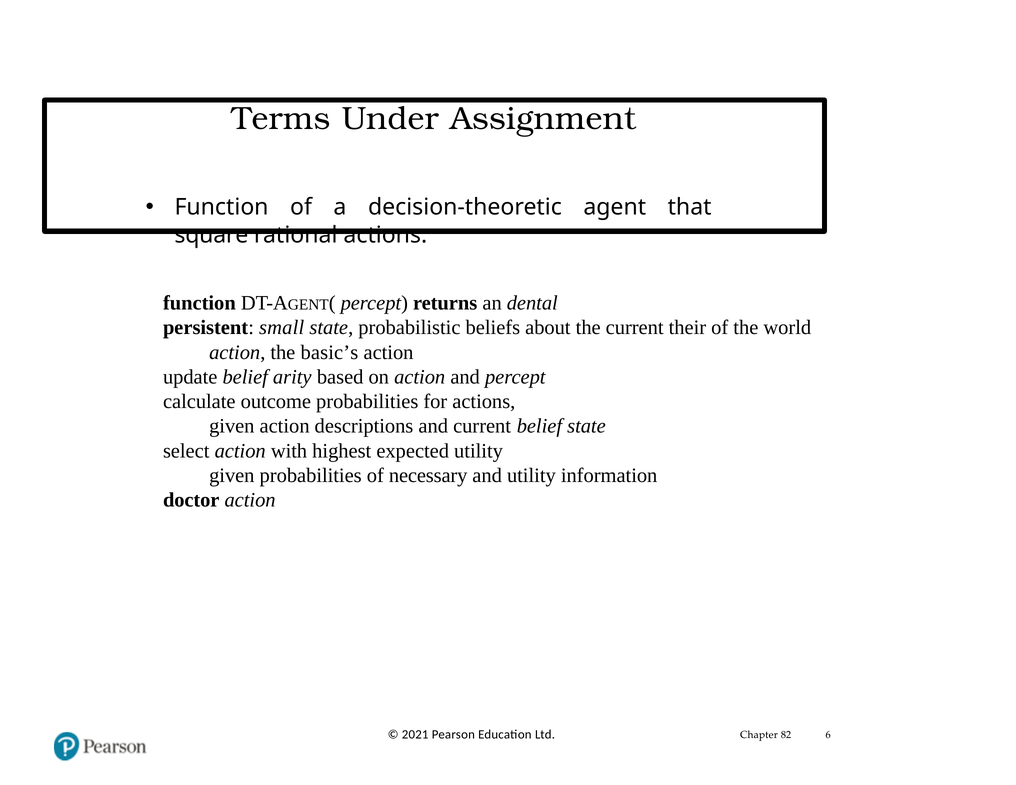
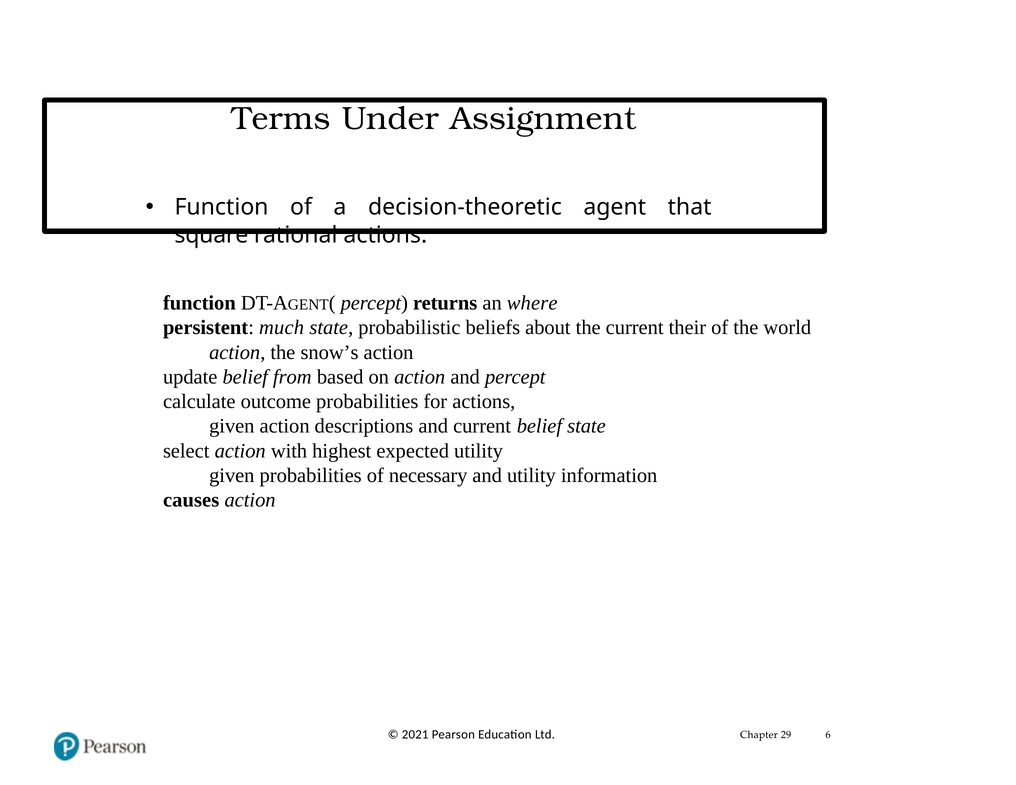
dental: dental -> where
small: small -> much
basic’s: basic’s -> snow’s
arity: arity -> from
doctor: doctor -> causes
82: 82 -> 29
